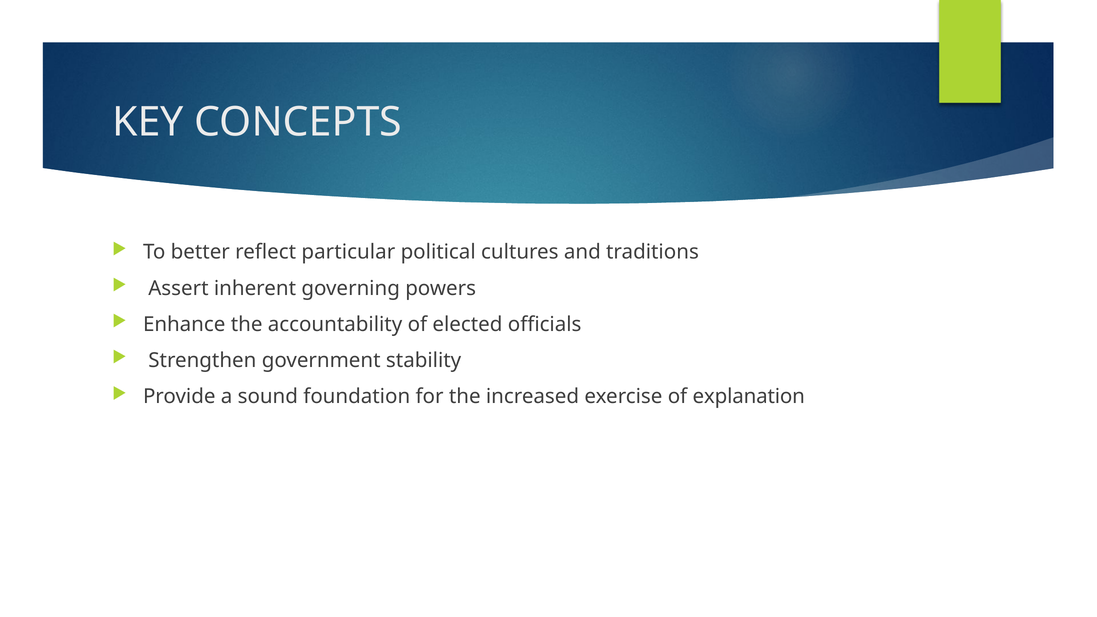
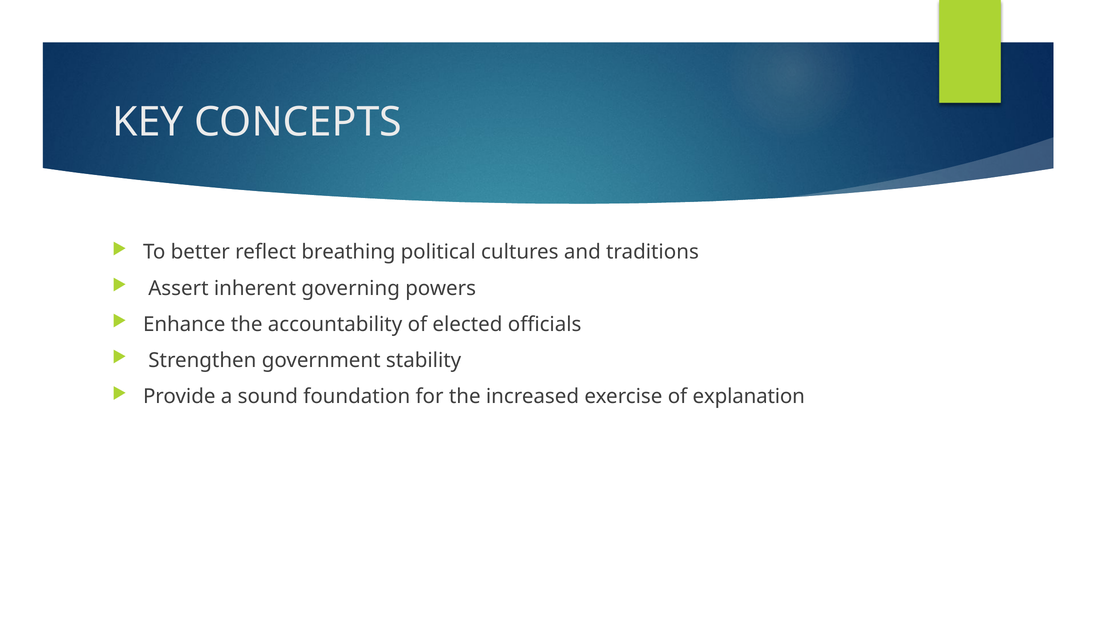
particular: particular -> breathing
